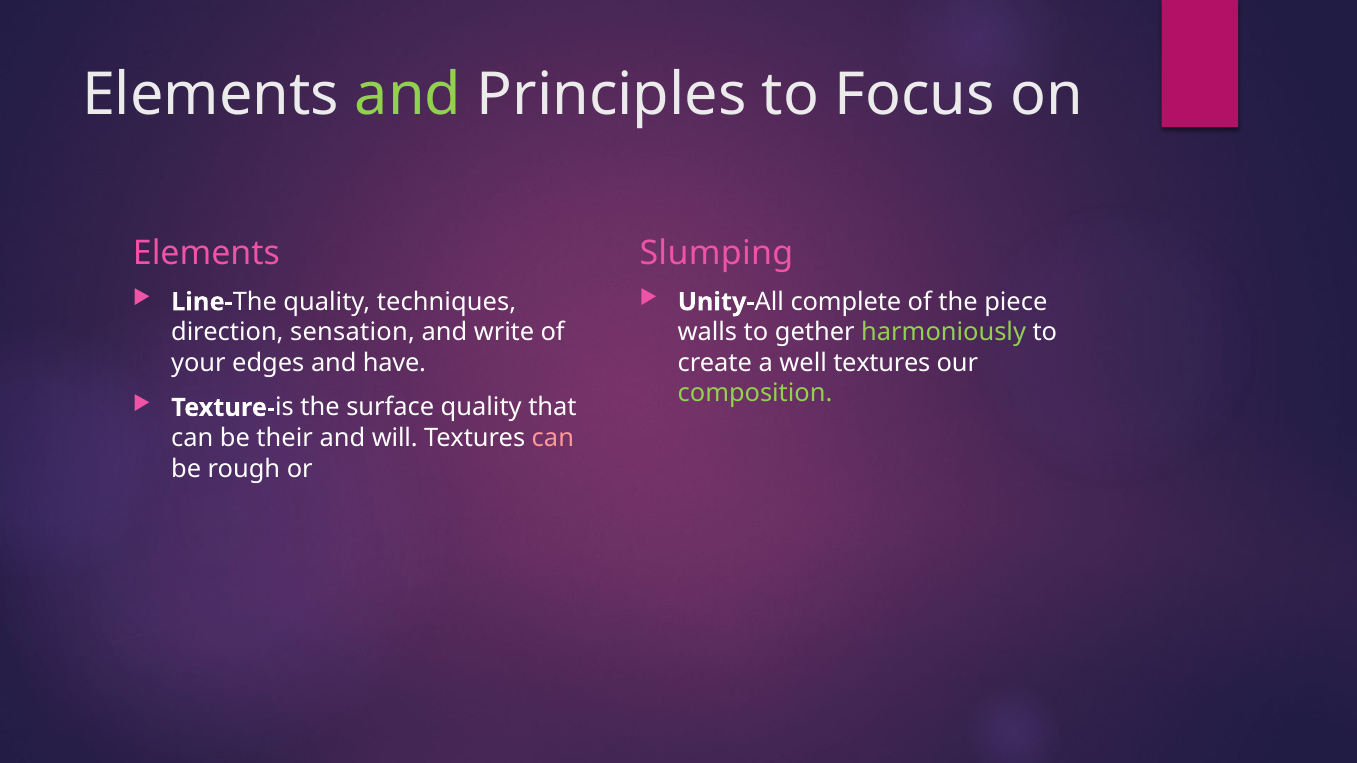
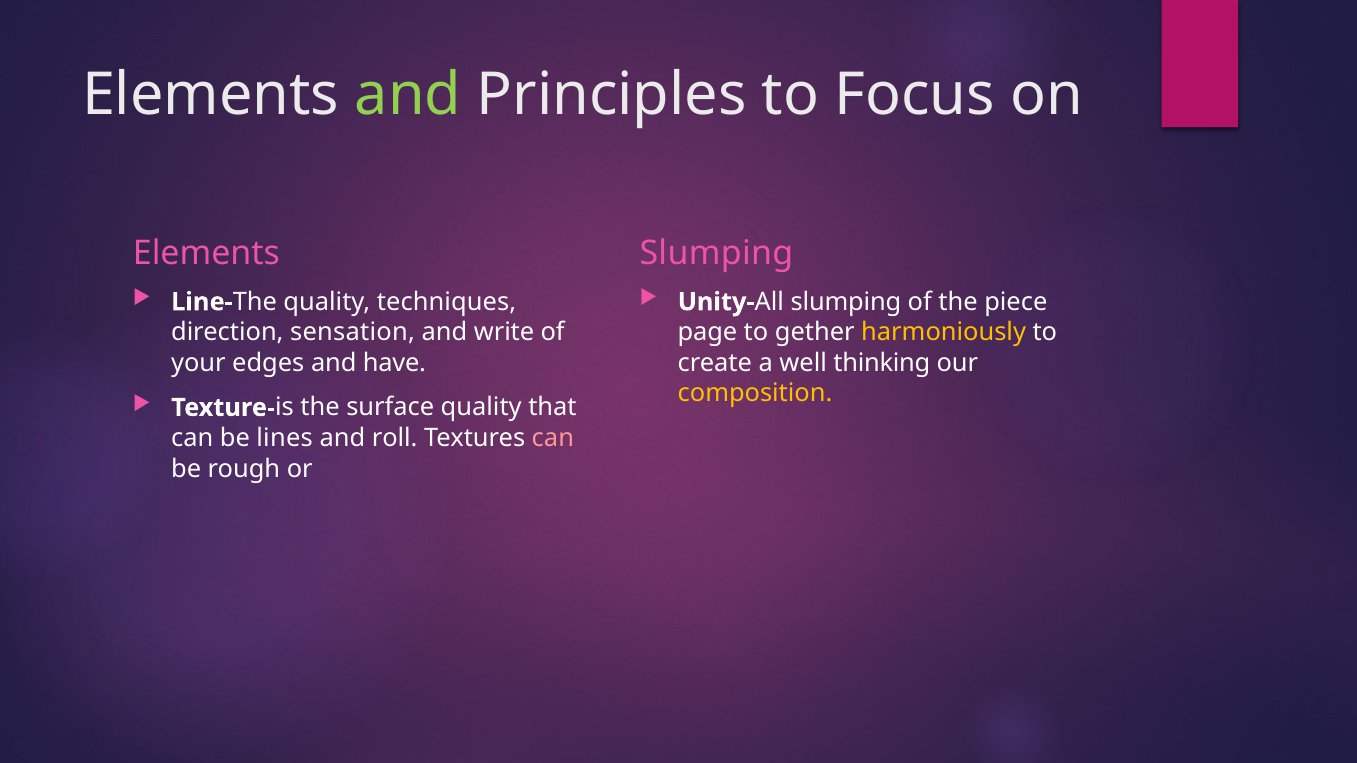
complete at (846, 302): complete -> slumping
walls: walls -> page
harmoniously colour: light green -> yellow
well textures: textures -> thinking
composition colour: light green -> yellow
their: their -> lines
will: will -> roll
